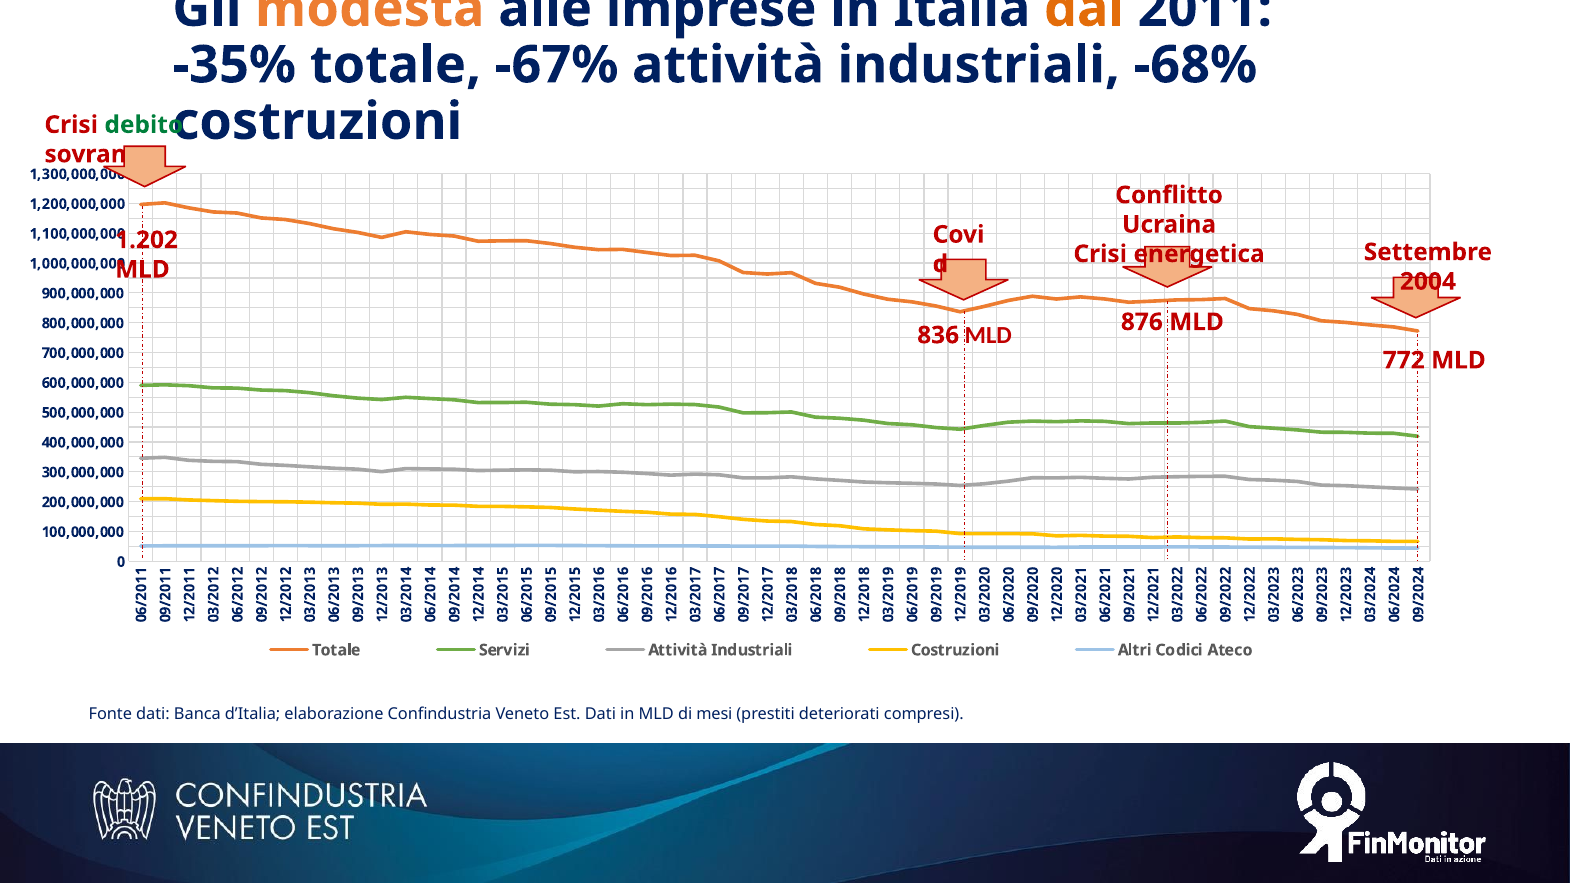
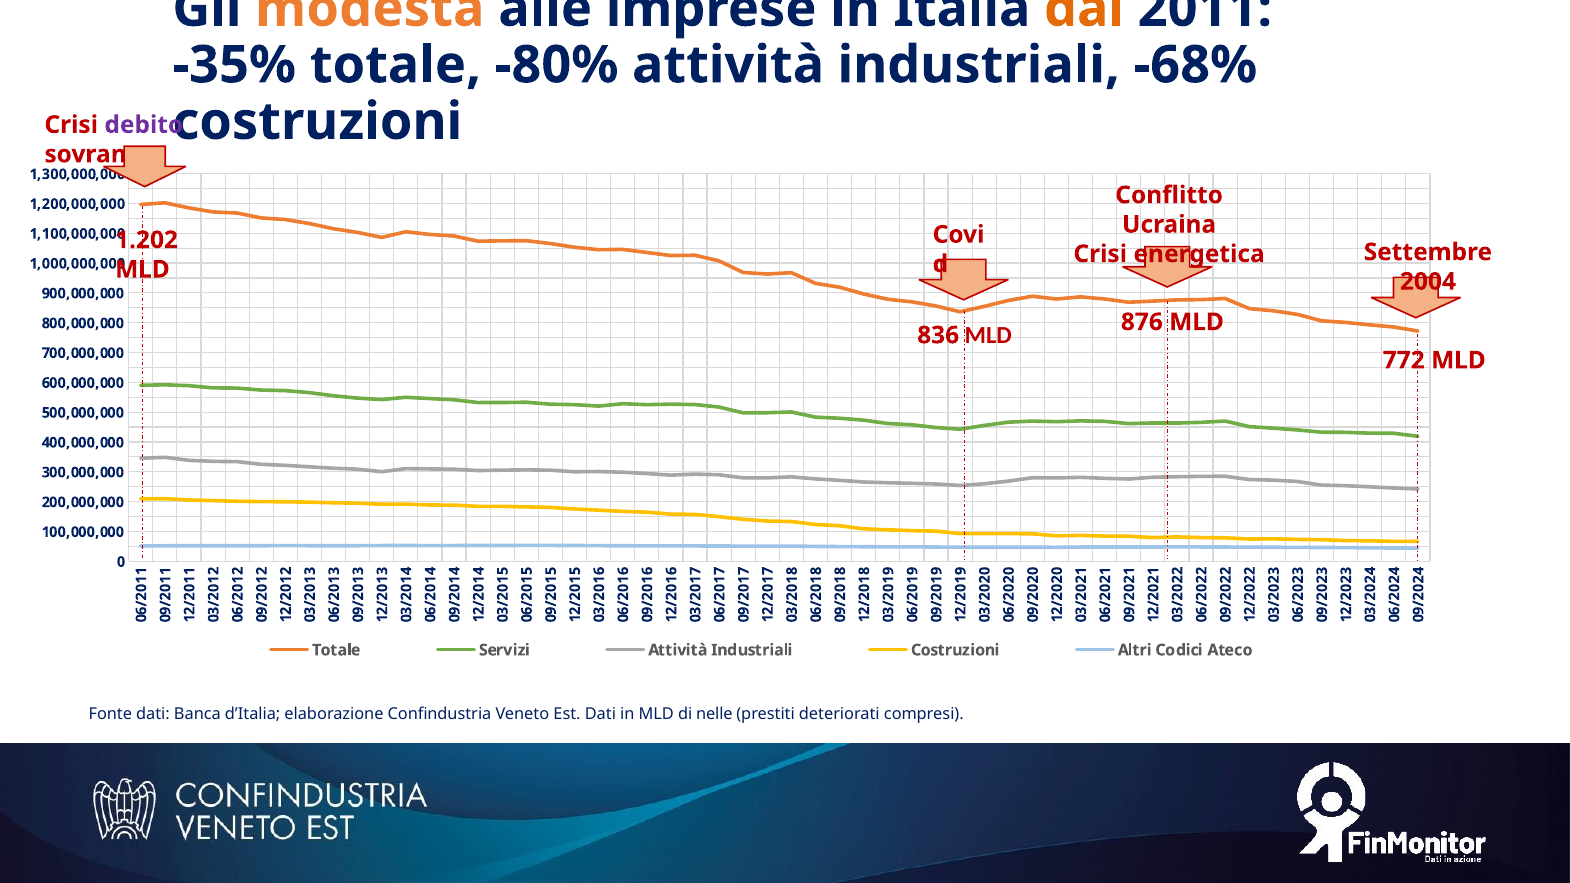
-67%: -67% -> -80%
debito colour: green -> purple
mesi: mesi -> nelle
